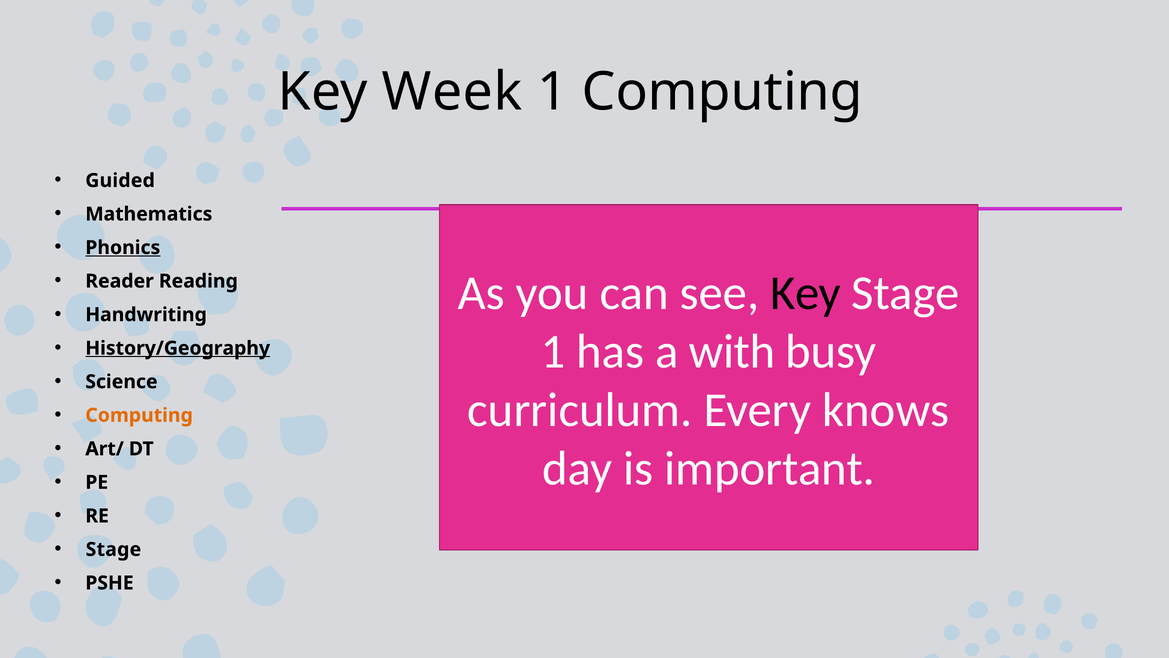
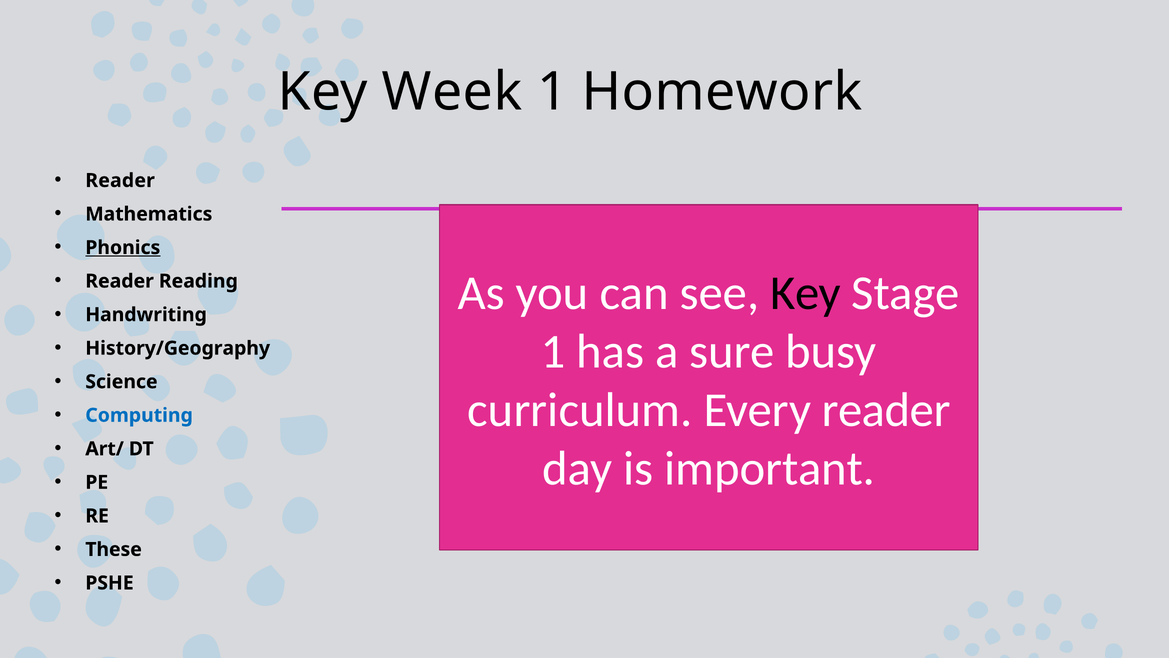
1 Computing: Computing -> Homework
Guided at (120, 181): Guided -> Reader
with: with -> sure
History/Geography underline: present -> none
Every knows: knows -> reader
Computing at (139, 415) colour: orange -> blue
Stage at (113, 549): Stage -> These
